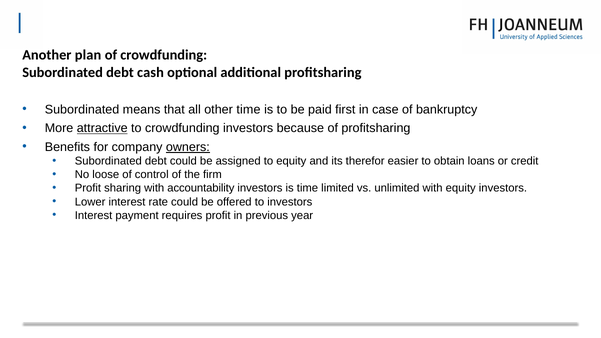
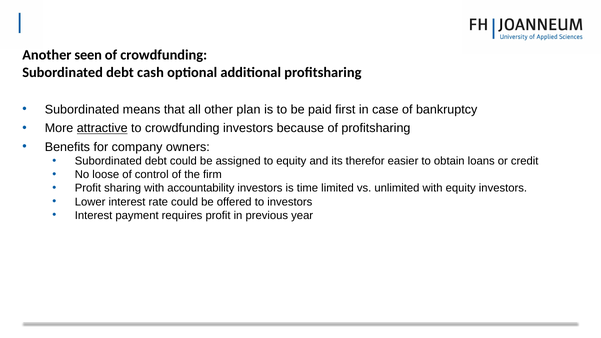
plan: plan -> seen
other time: time -> plan
owners underline: present -> none
